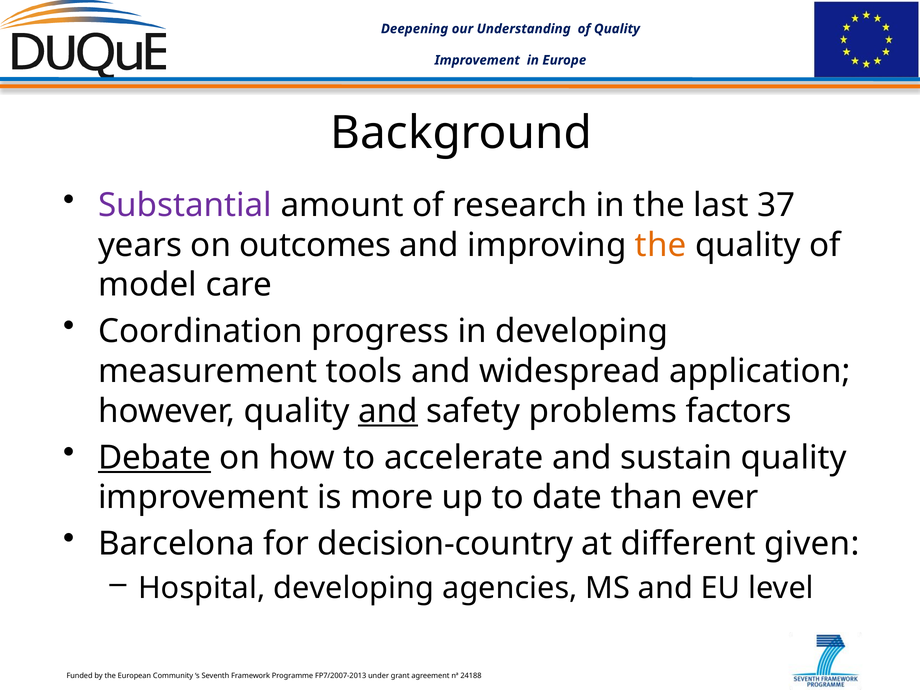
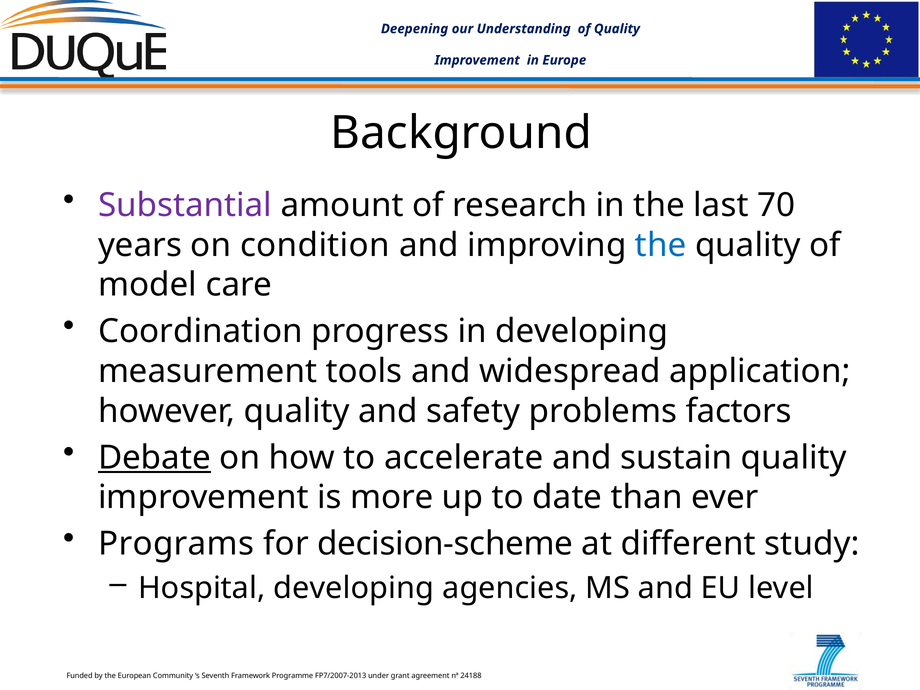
37: 37 -> 70
outcomes: outcomes -> condition
the at (661, 245) colour: orange -> blue
and at (388, 411) underline: present -> none
Barcelona: Barcelona -> Programs
decision-country: decision-country -> decision-scheme
given: given -> study
